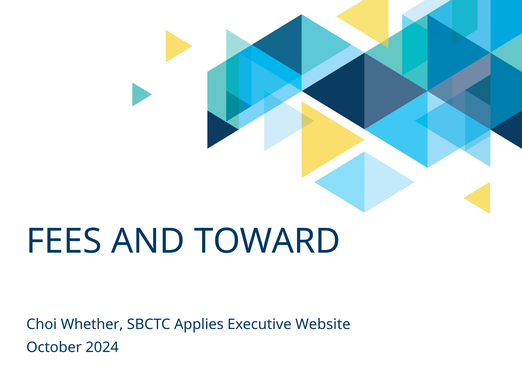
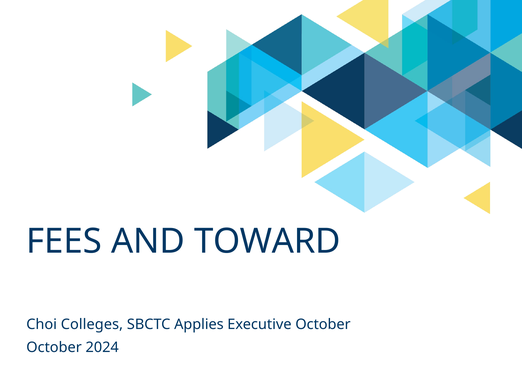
Whether: Whether -> Colleges
Executive Website: Website -> October
